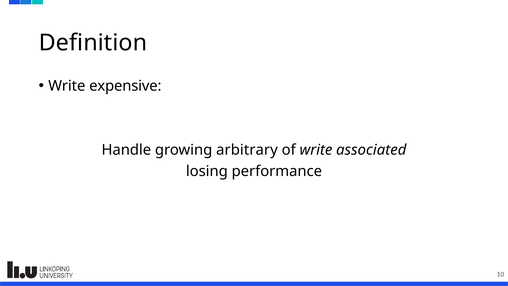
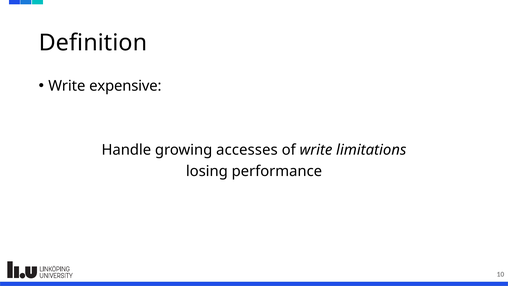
arbitrary: arbitrary -> accesses
associated: associated -> limitations
